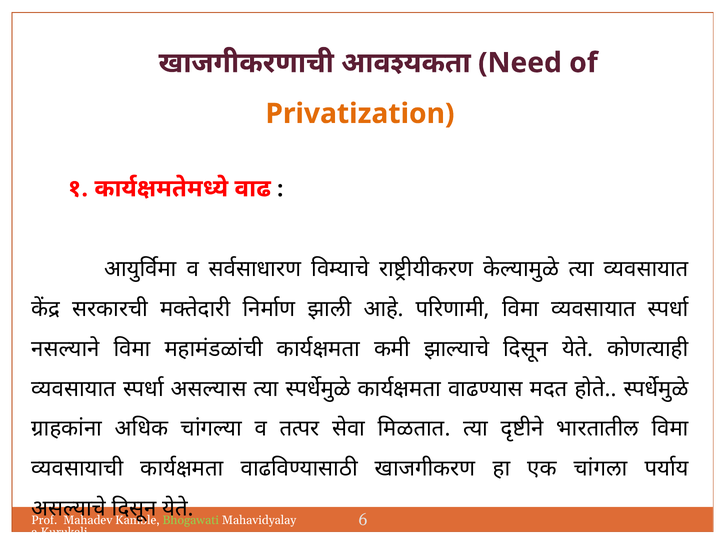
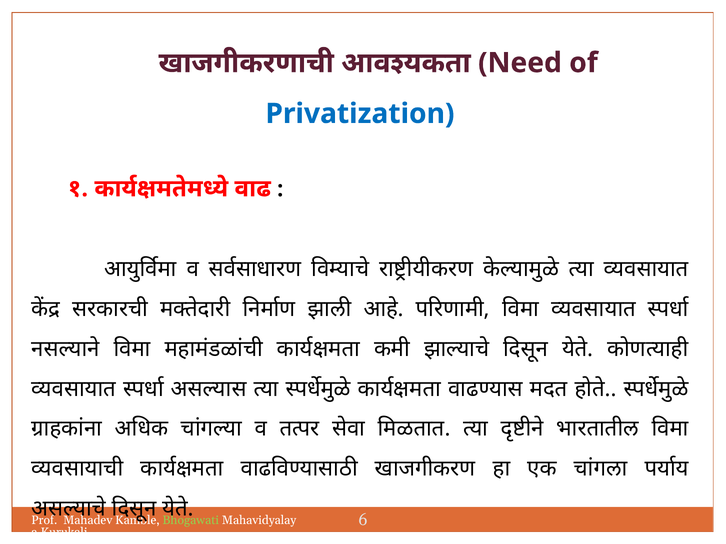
Privatization colour: orange -> blue
